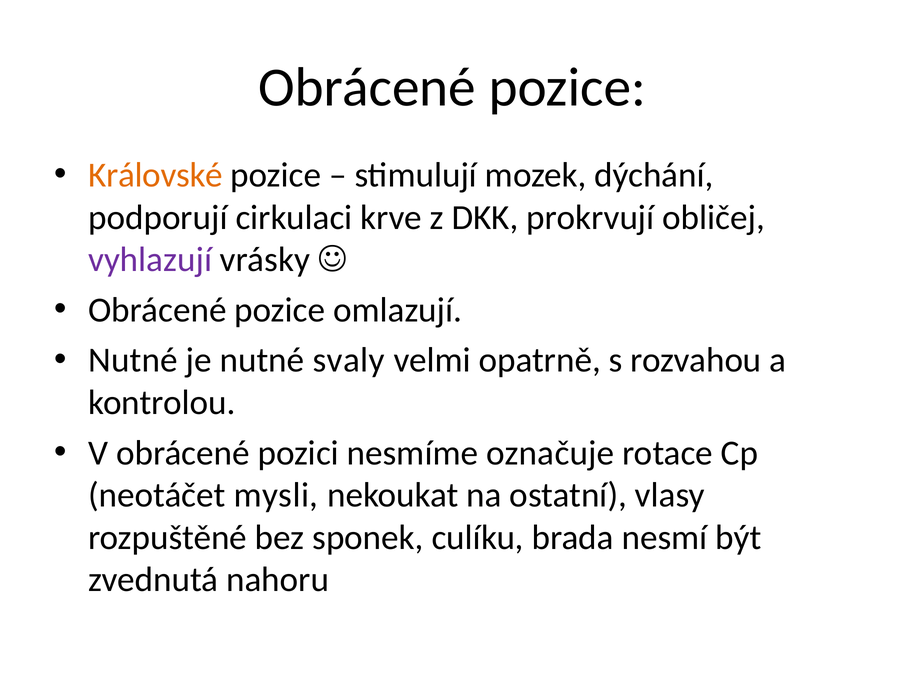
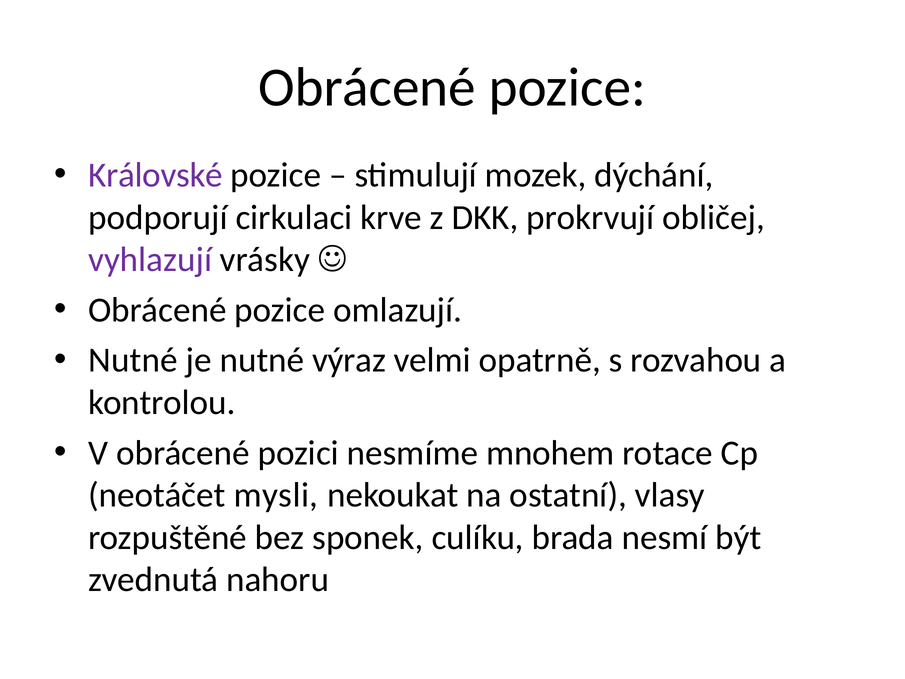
Královské colour: orange -> purple
svaly: svaly -> výraz
označuje: označuje -> mnohem
